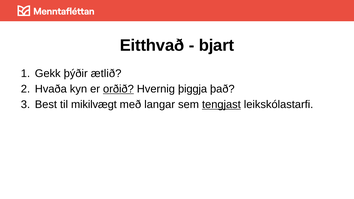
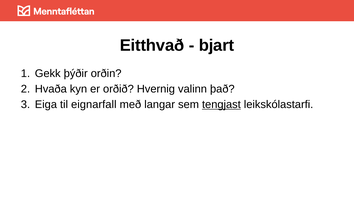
ætlið: ætlið -> orðin
orðið underline: present -> none
þiggja: þiggja -> valinn
Best: Best -> Eiga
mikilvægt: mikilvægt -> eignarfall
